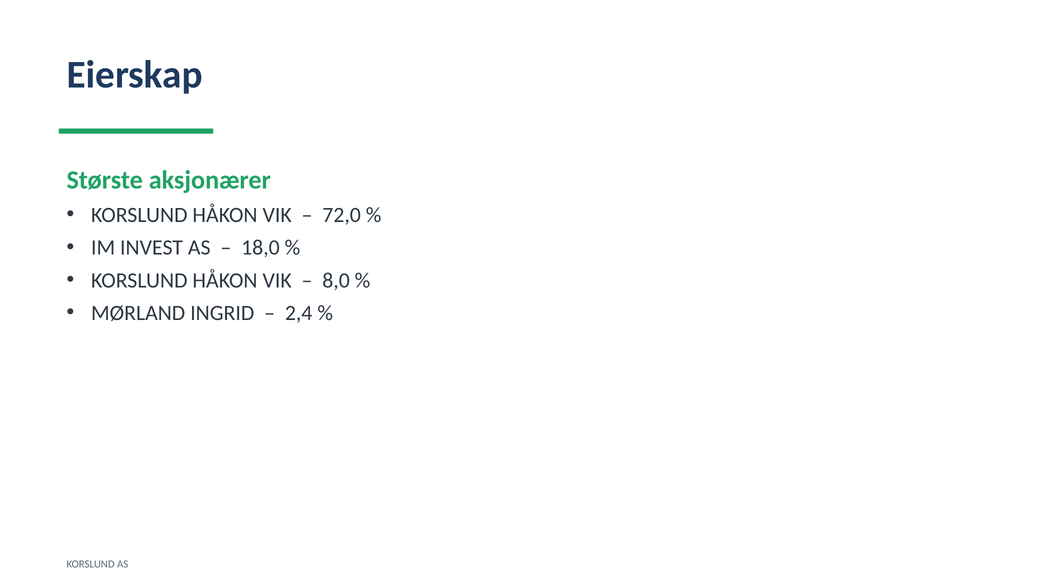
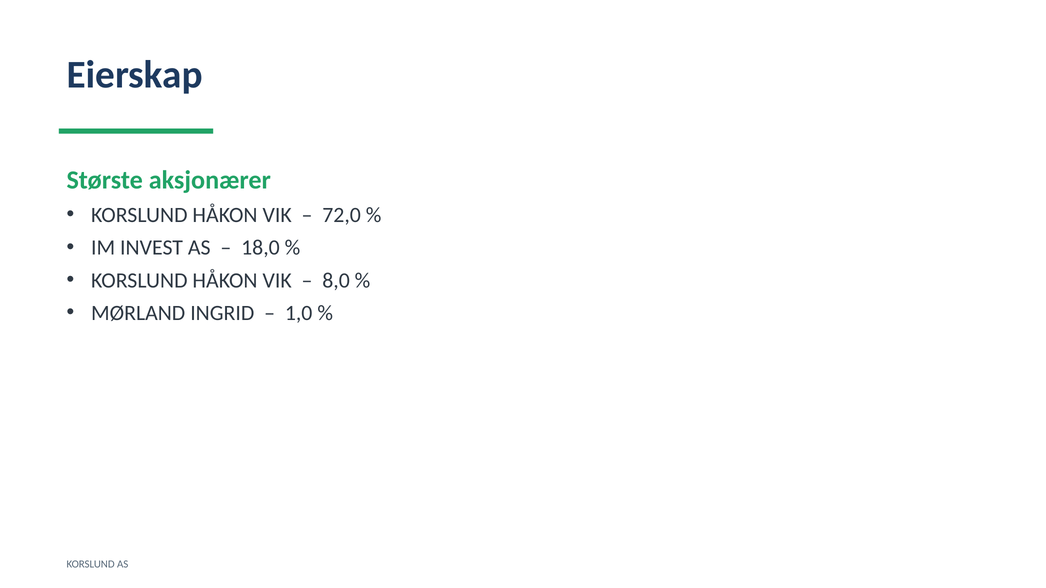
2,4: 2,4 -> 1,0
